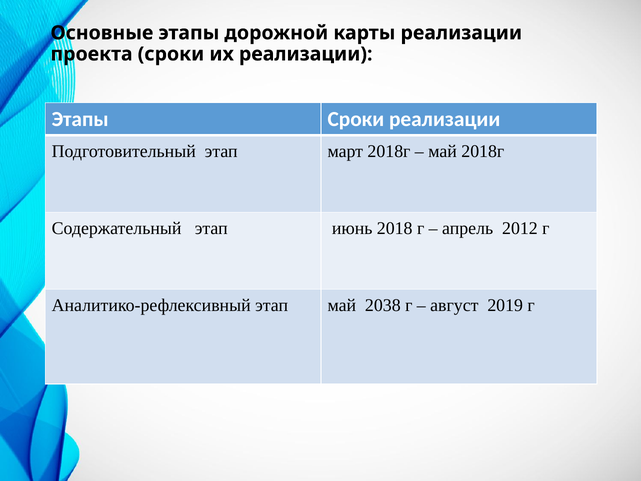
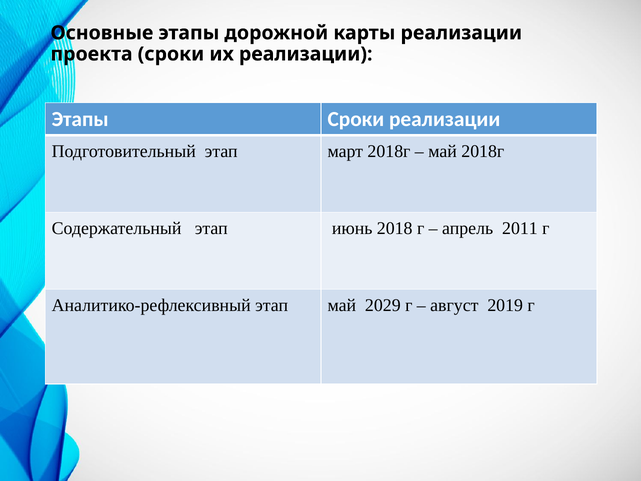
2012: 2012 -> 2011
2038: 2038 -> 2029
